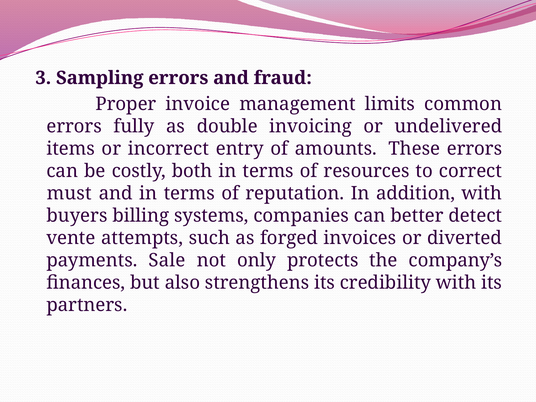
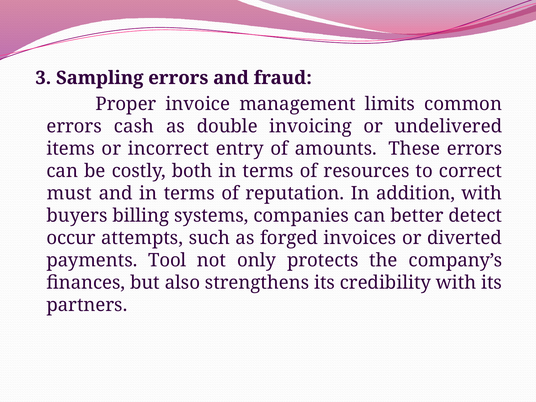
fully: fully -> cash
vente: vente -> occur
Sale: Sale -> Tool
